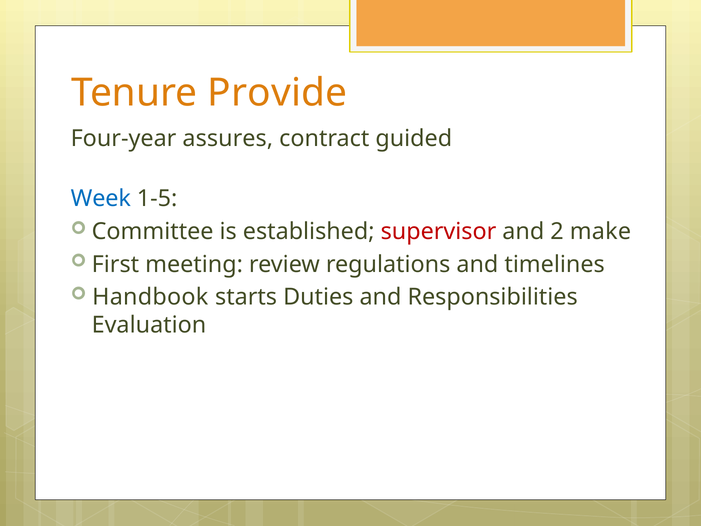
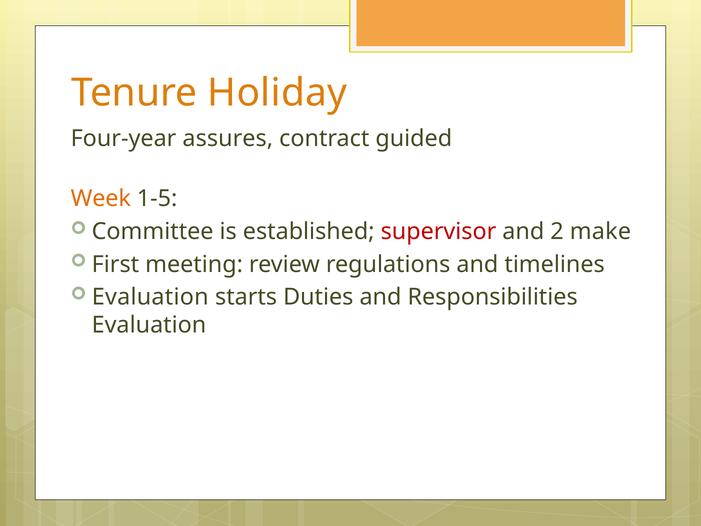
Provide: Provide -> Holiday
Week colour: blue -> orange
Handbook at (150, 297): Handbook -> Evaluation
